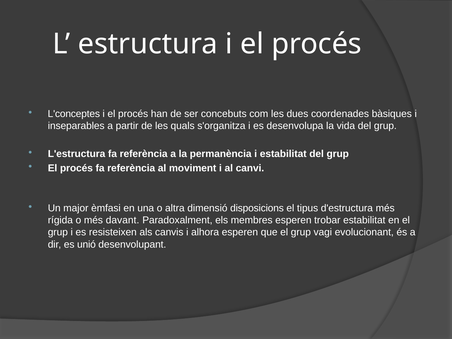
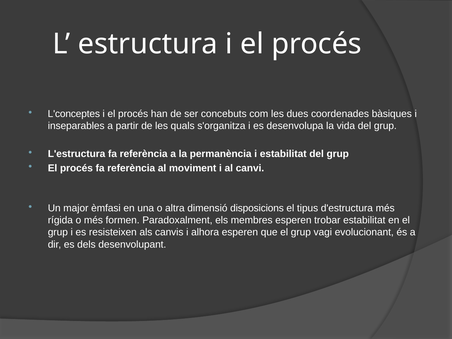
davant: davant -> formen
unió: unió -> dels
